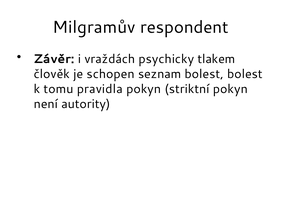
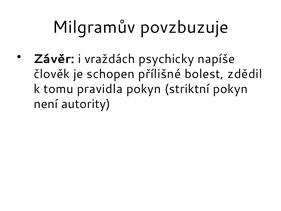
respondent: respondent -> povzbuzuje
tlakem: tlakem -> napíše
seznam: seznam -> přílišné
bolest bolest: bolest -> zdědil
